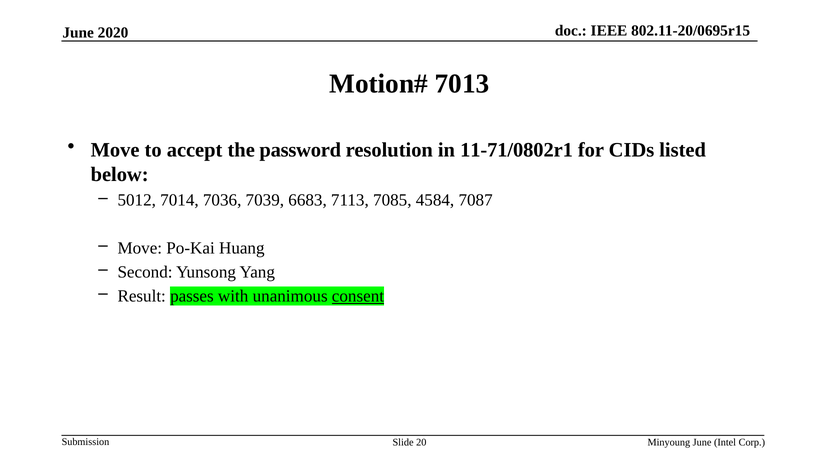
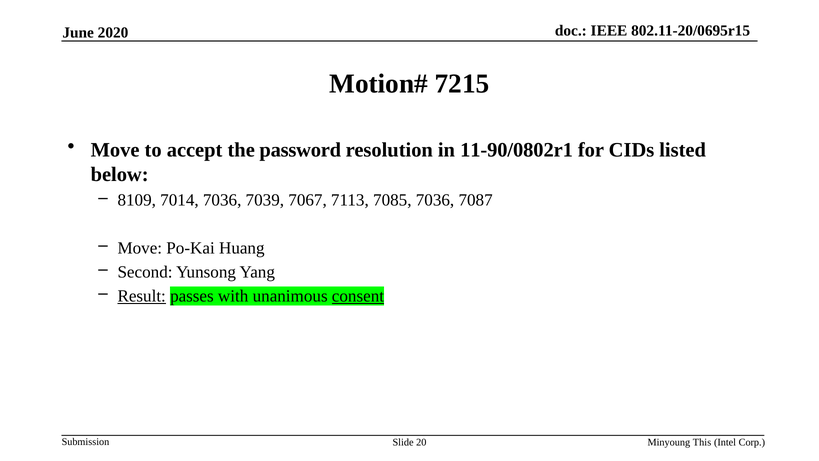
7013: 7013 -> 7215
11-71/0802r1: 11-71/0802r1 -> 11-90/0802r1
5012: 5012 -> 8109
6683: 6683 -> 7067
7085 4584: 4584 -> 7036
Result underline: none -> present
Minyoung June: June -> This
